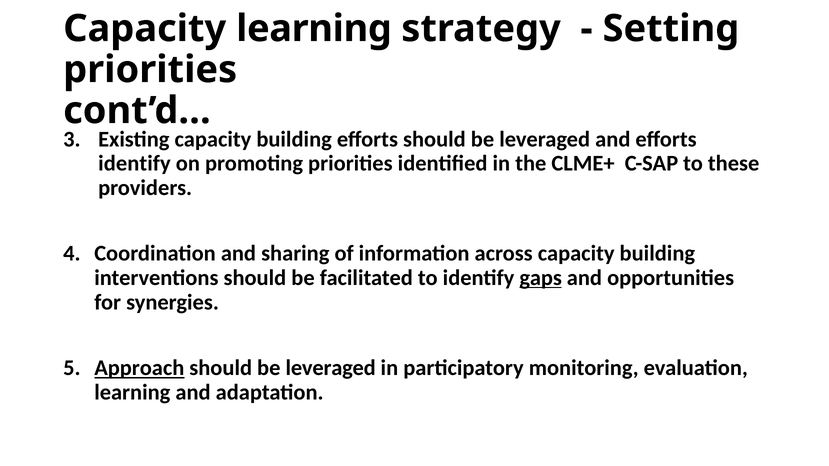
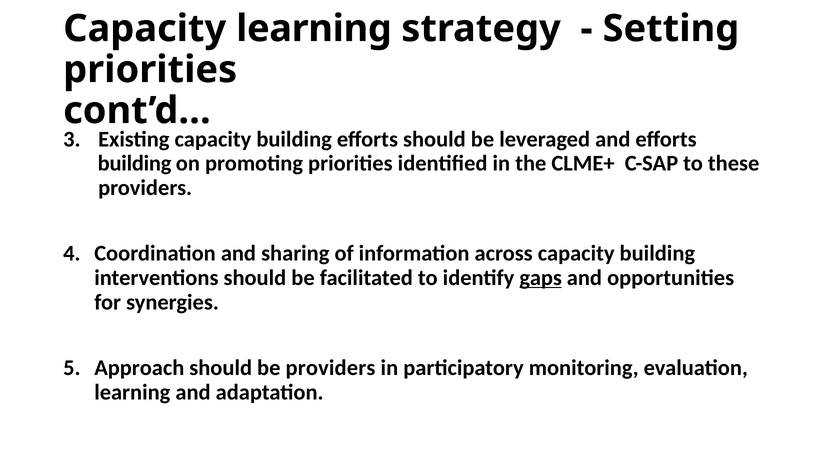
identify at (134, 164): identify -> building
Approach underline: present -> none
leveraged at (331, 368): leveraged -> providers
